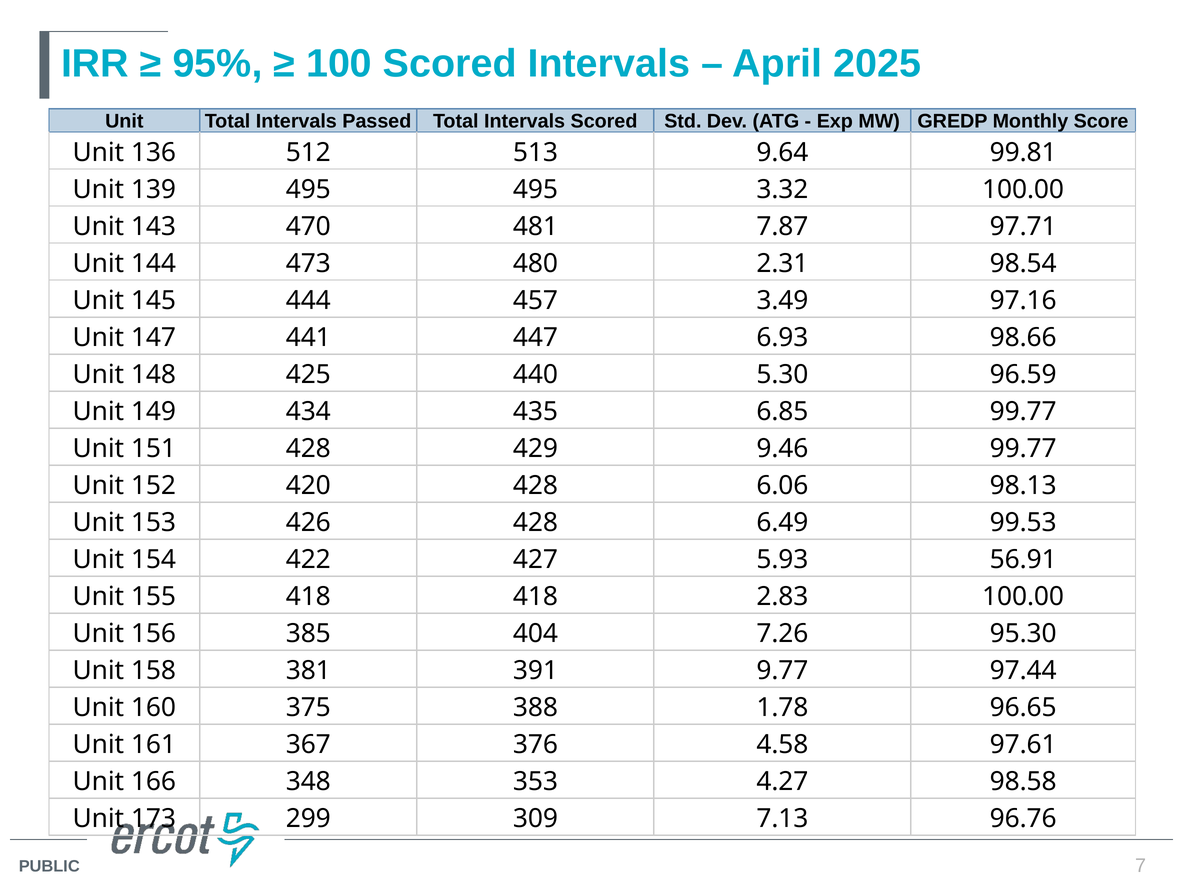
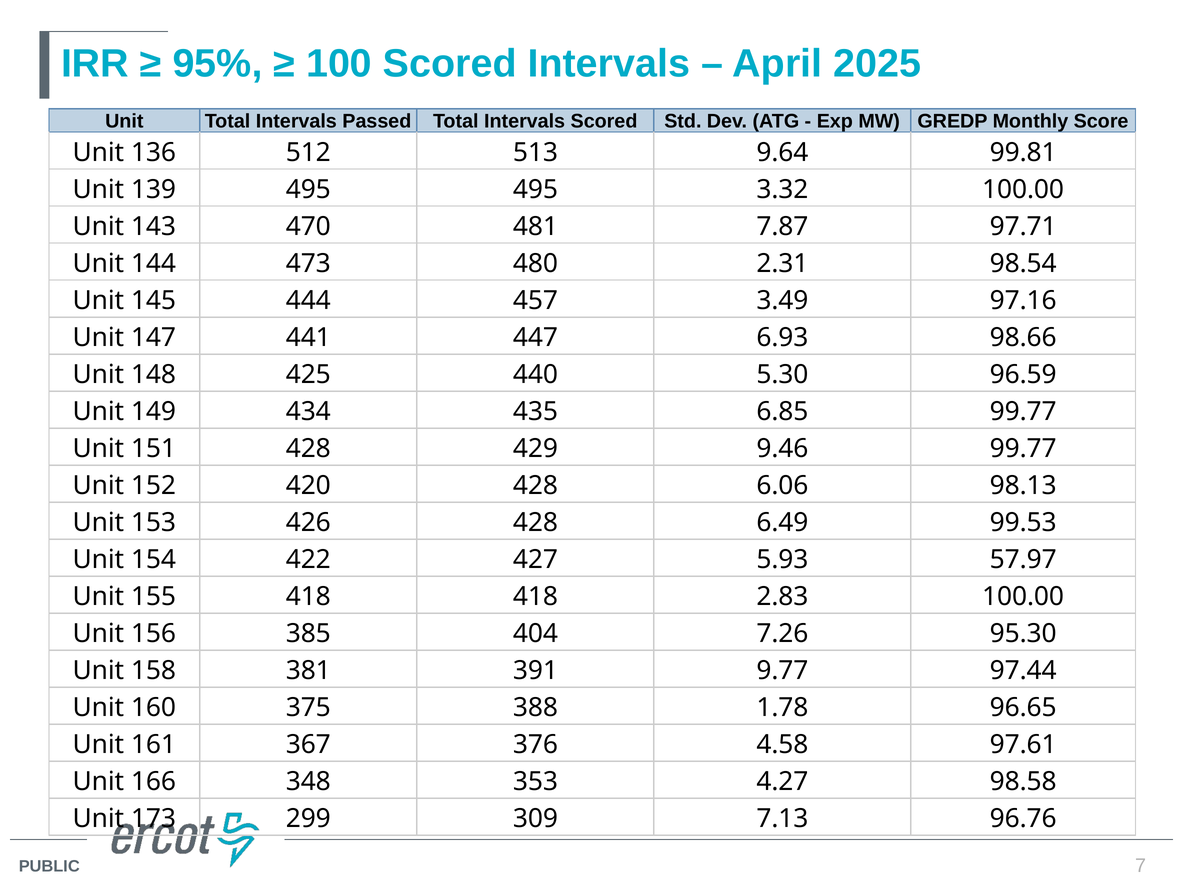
56.91: 56.91 -> 57.97
